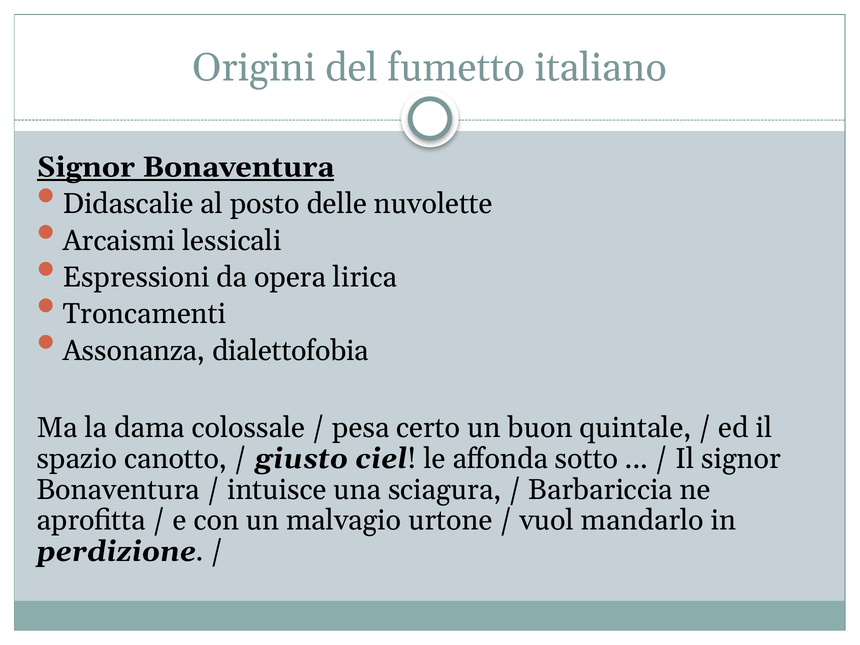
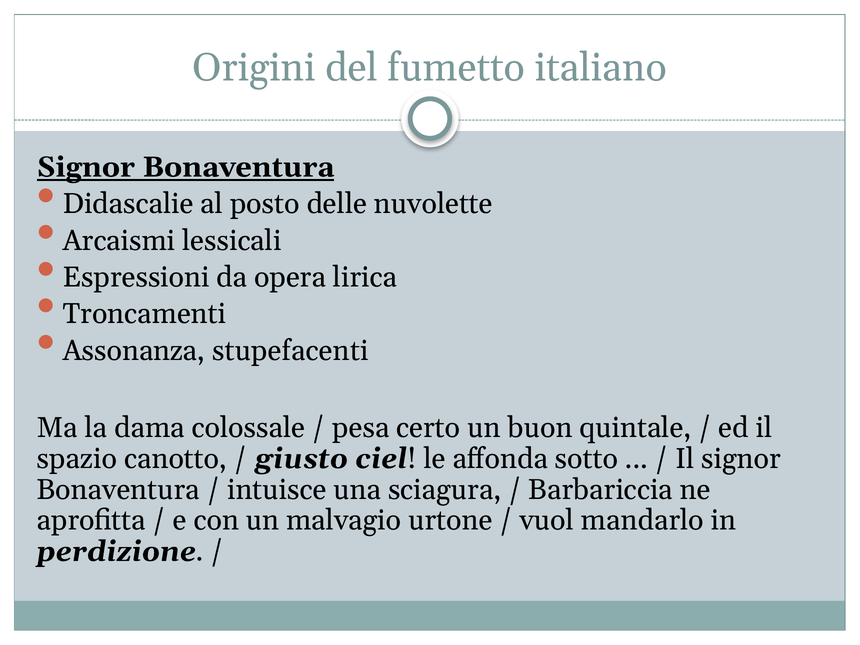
dialettofobia: dialettofobia -> stupefacenti
